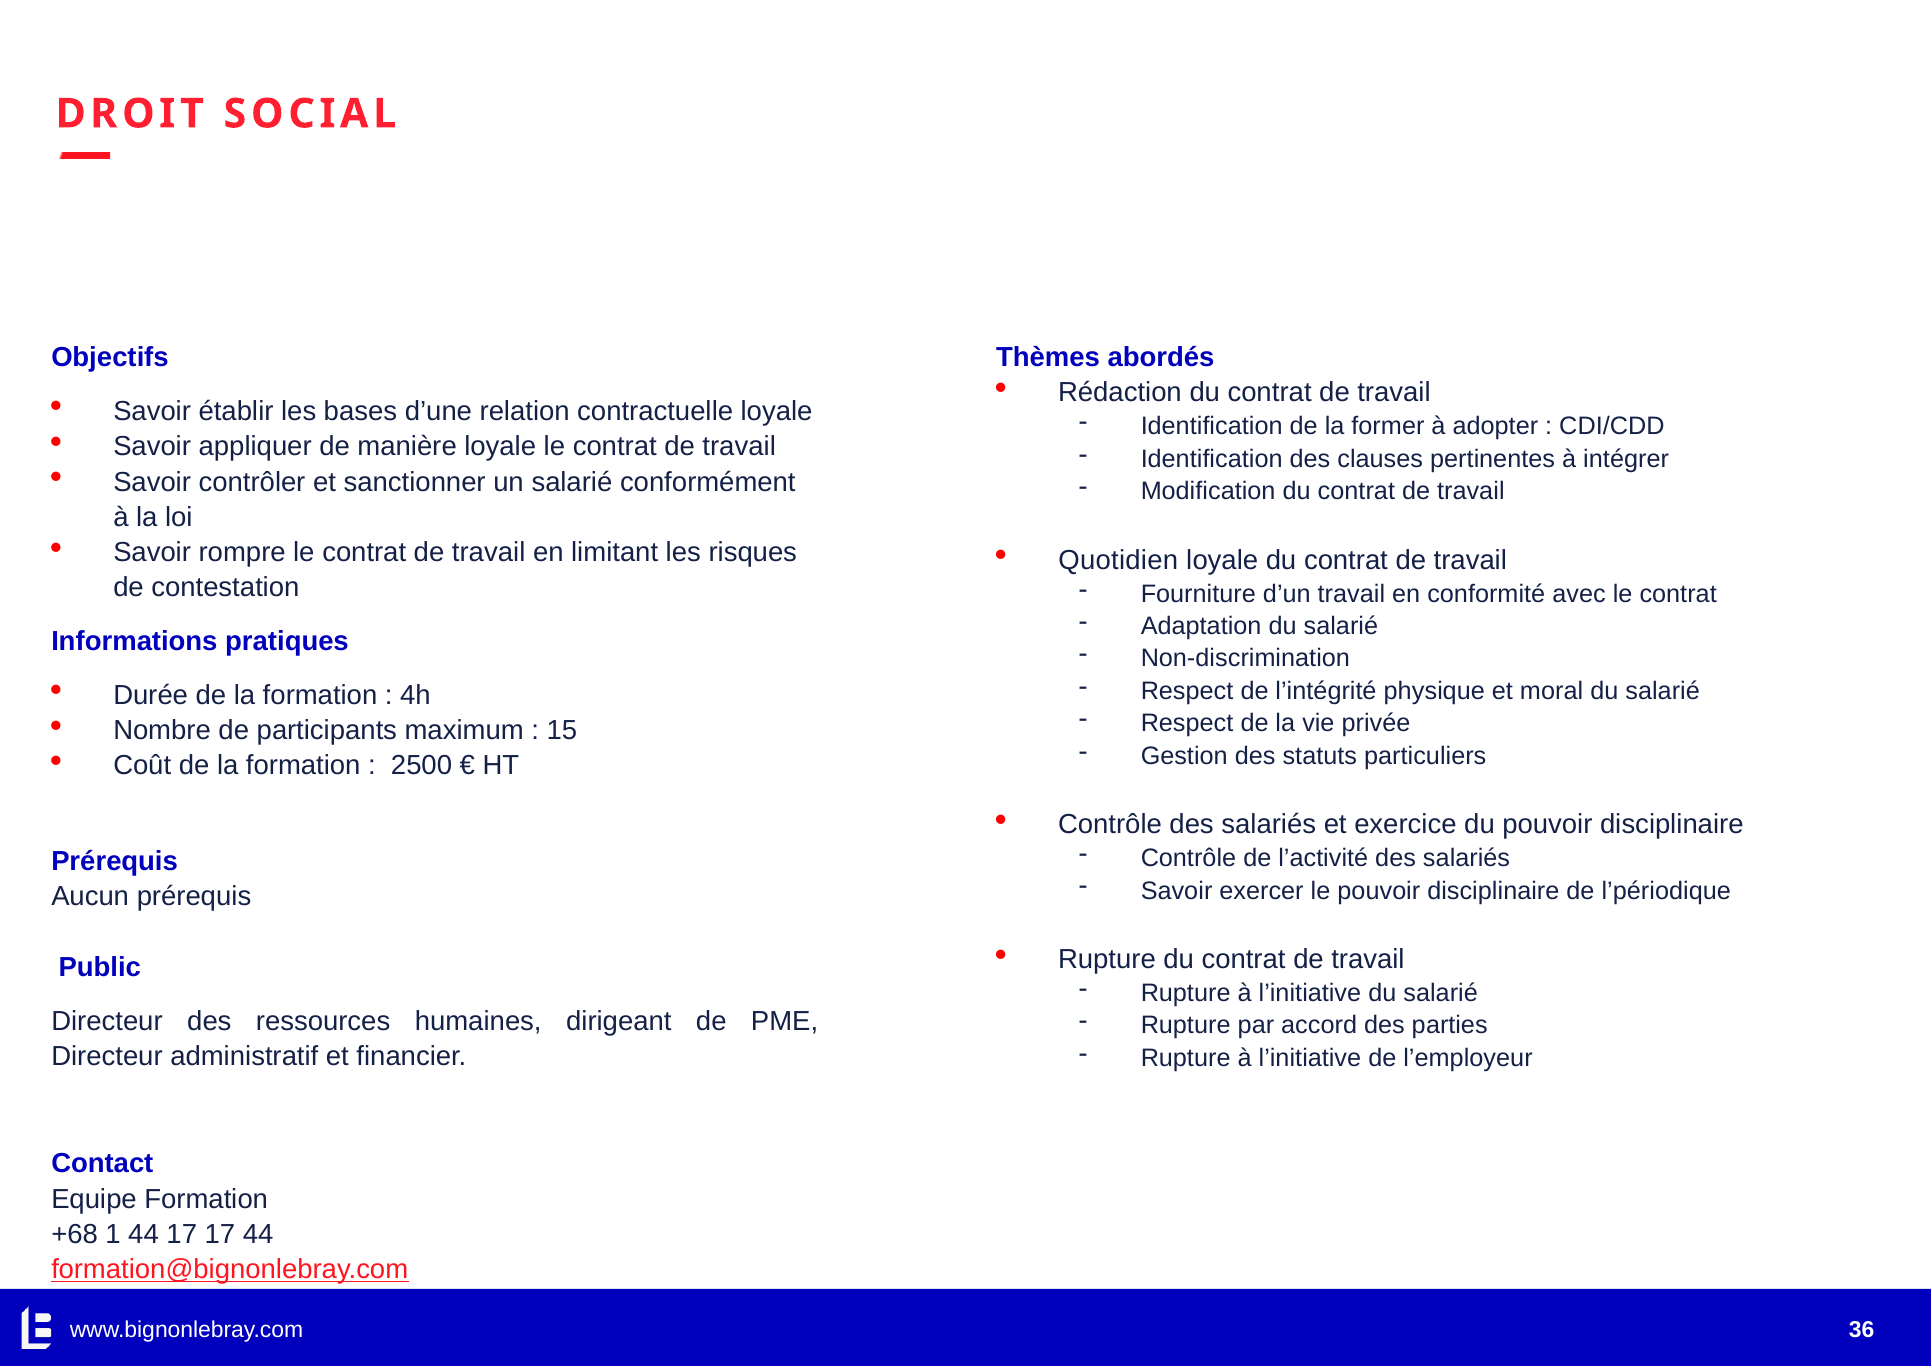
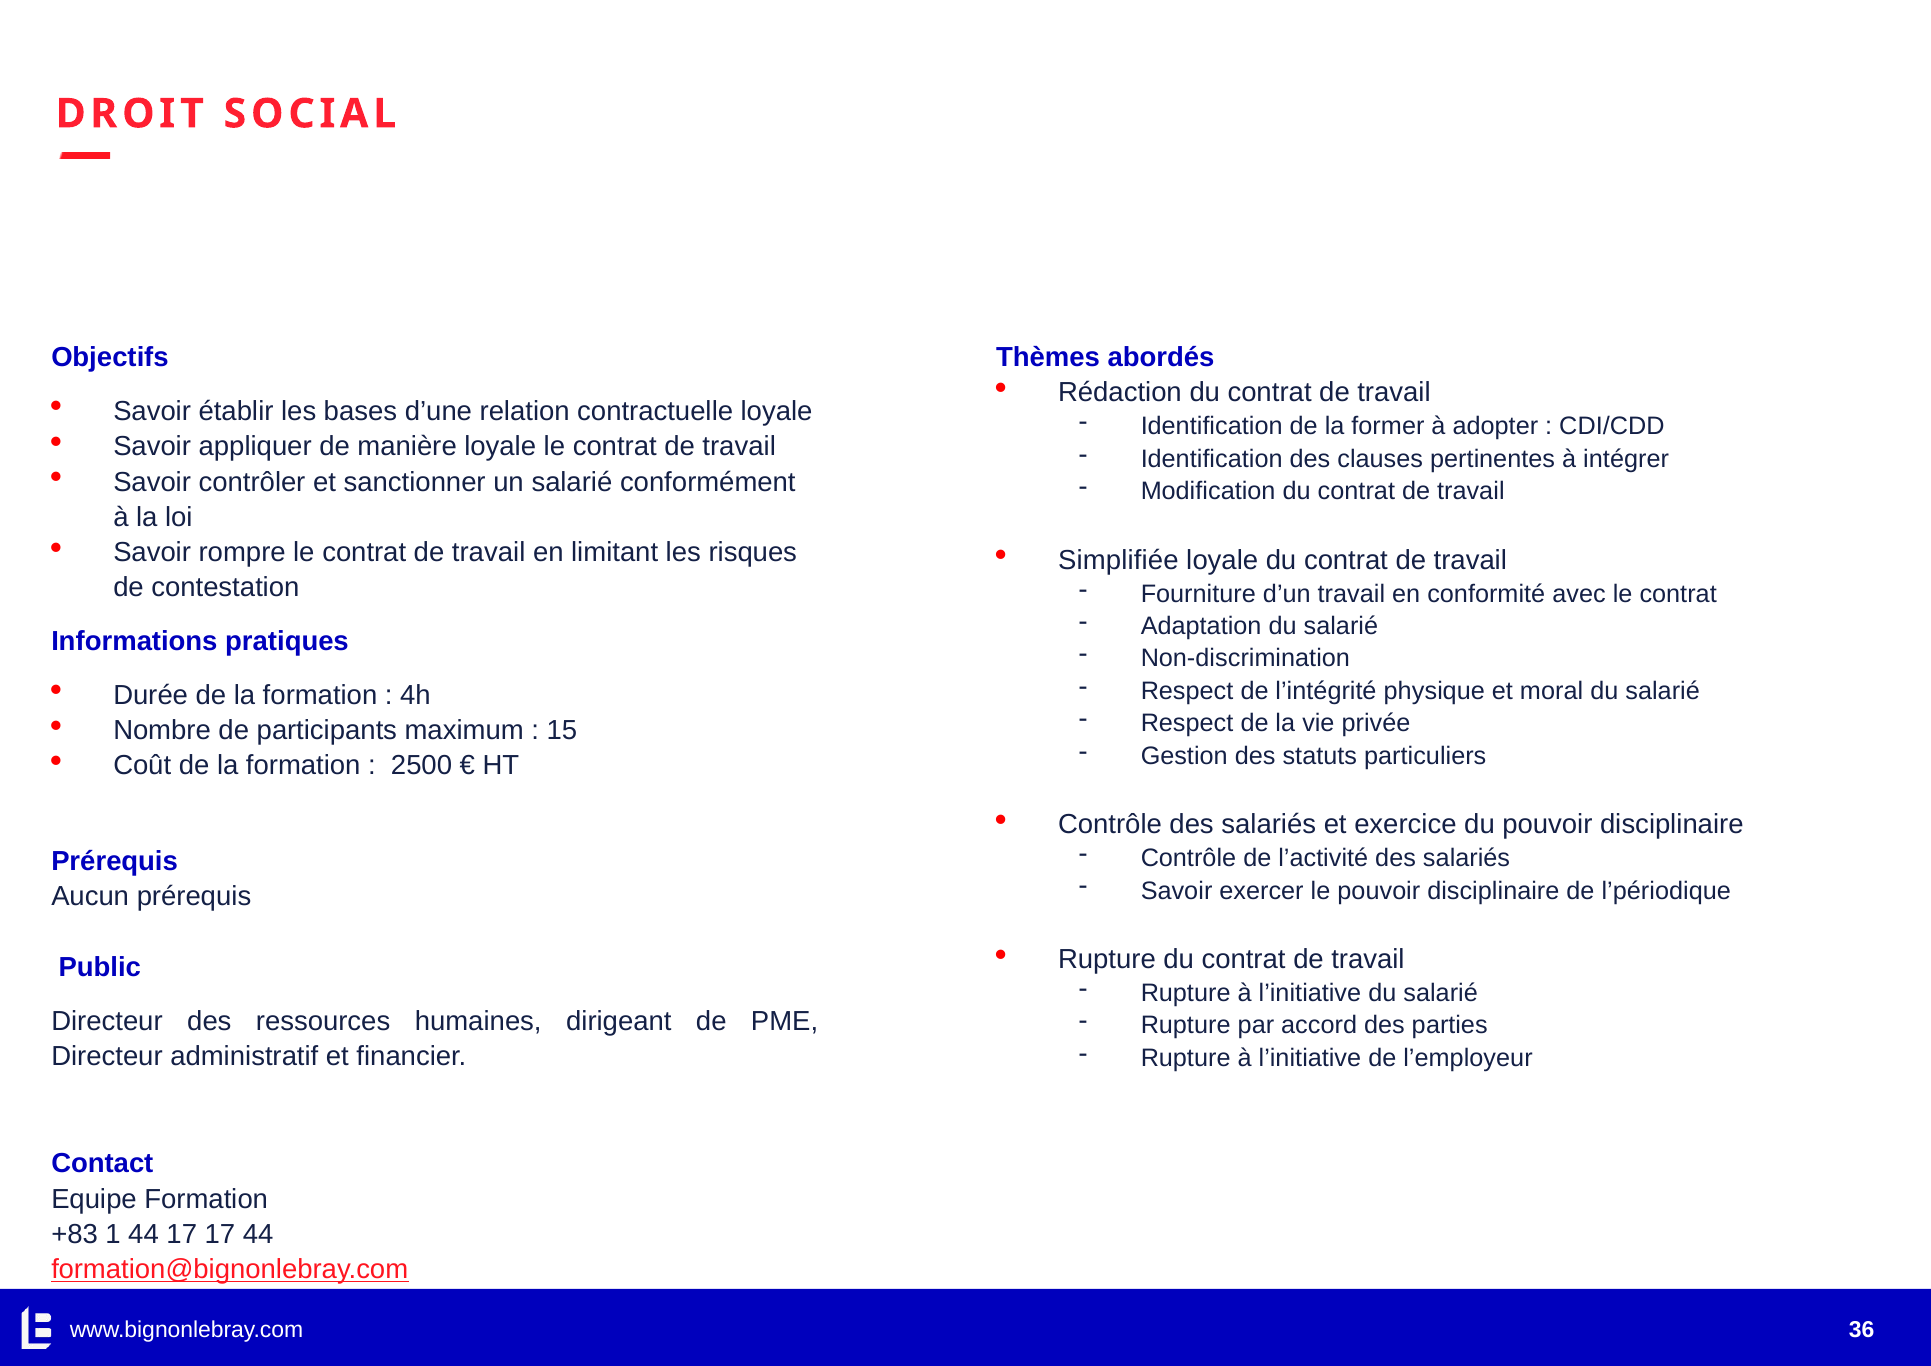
Quotidien: Quotidien -> Simplifiée
+68: +68 -> +83
